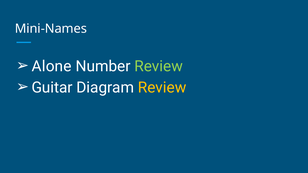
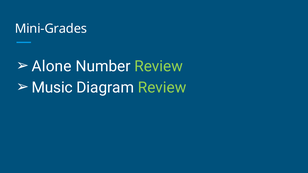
Mini-Names: Mini-Names -> Mini-Grades
Guitar: Guitar -> Music
Review at (162, 88) colour: yellow -> light green
